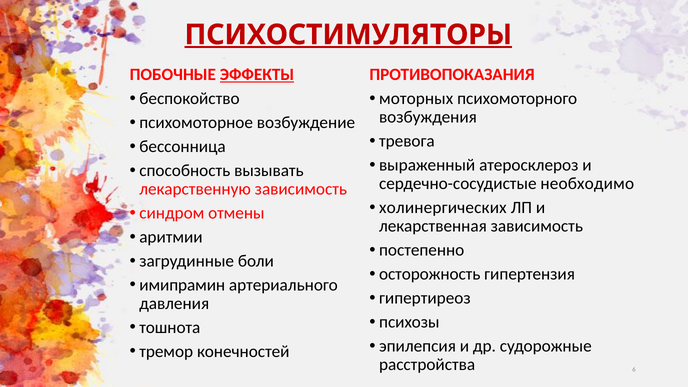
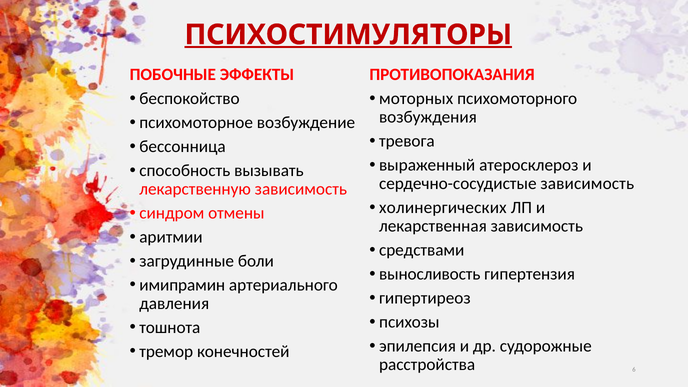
ЭФФЕКТЫ underline: present -> none
сердечно-сосудистые необходимо: необходимо -> зависимость
постепенно: постепенно -> средствами
осторожность: осторожность -> выносливость
